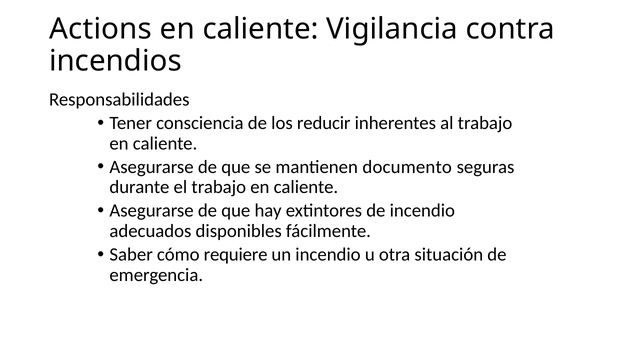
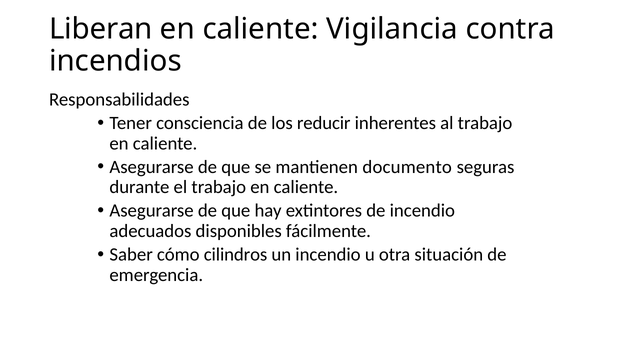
Actions: Actions -> Liberan
requiere: requiere -> cilindros
